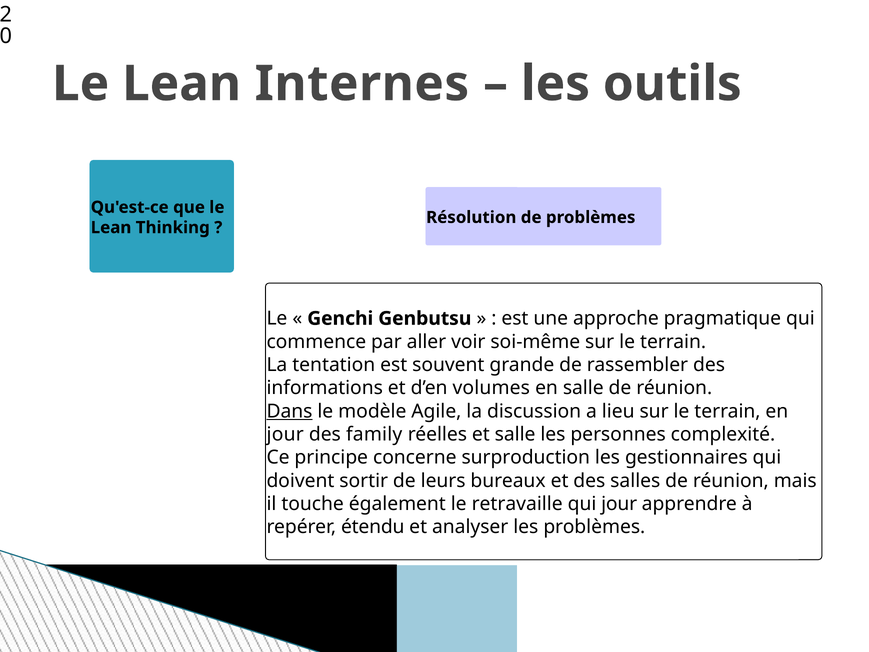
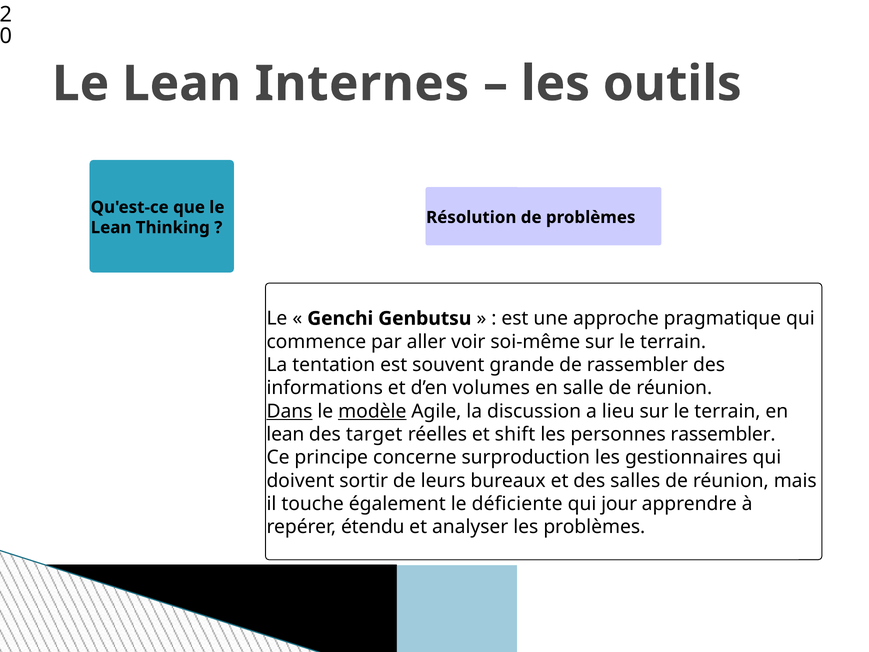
modèle underline: none -> present
jour at (285, 434): jour -> lean
family: family -> target
et salle: salle -> shift
personnes complexité: complexité -> rassembler
retravaille: retravaille -> déficiente
